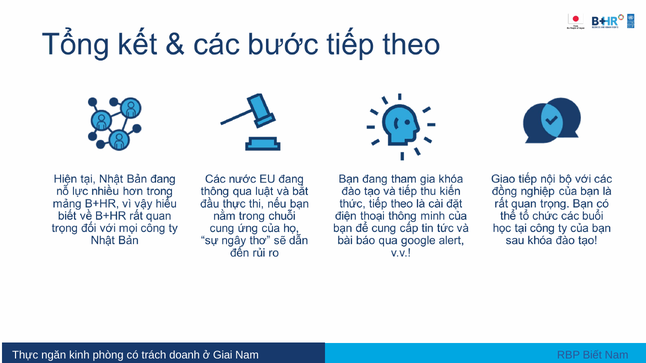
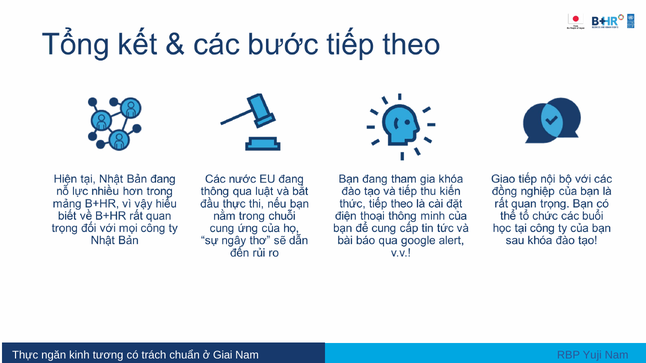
phòng: phòng -> tương
doanh: doanh -> chuẩn
Biết: Biết -> Yuji
